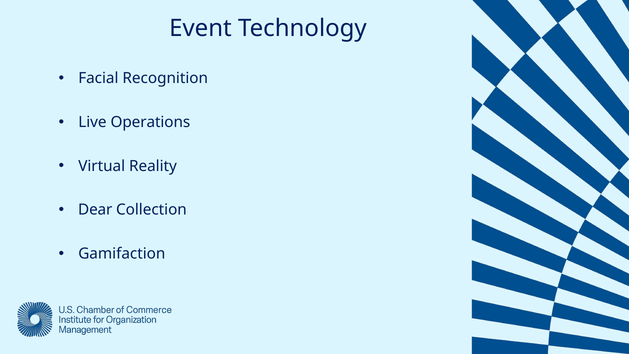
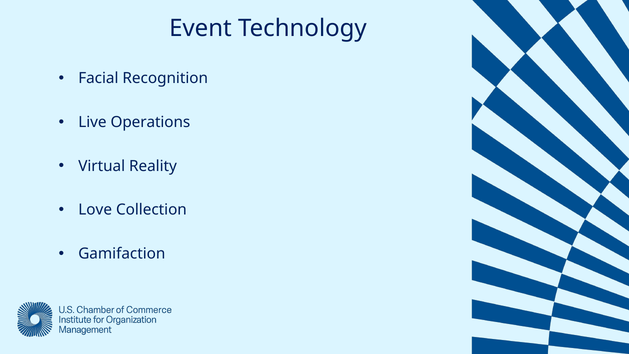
Dear: Dear -> Love
